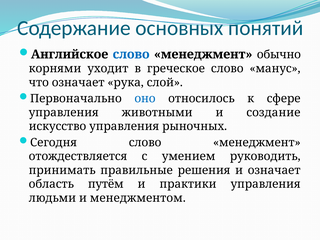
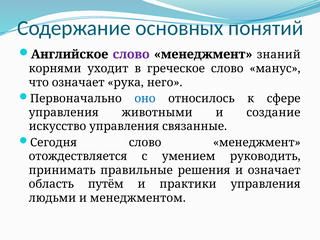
слово at (131, 54) colour: blue -> purple
обычно: обычно -> знаний
слой: слой -> него
рыночных: рыночных -> связанные
